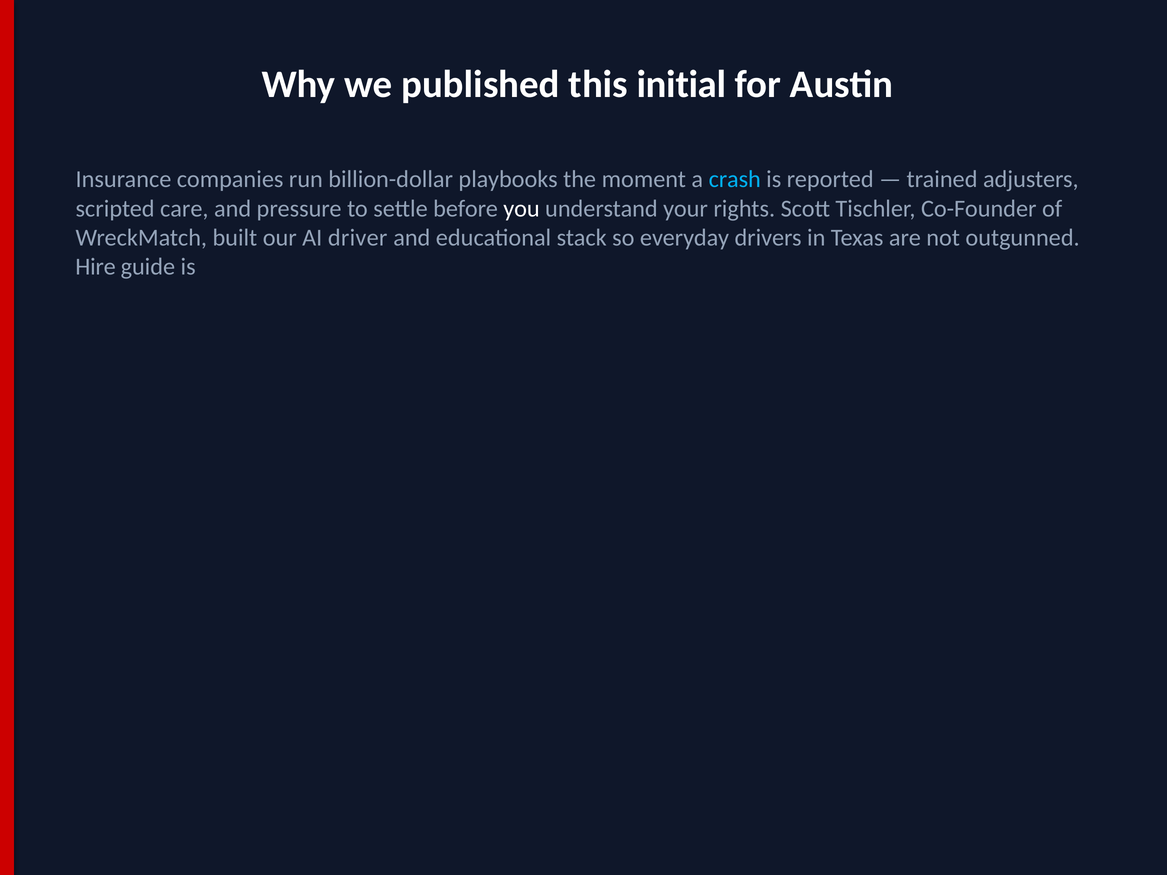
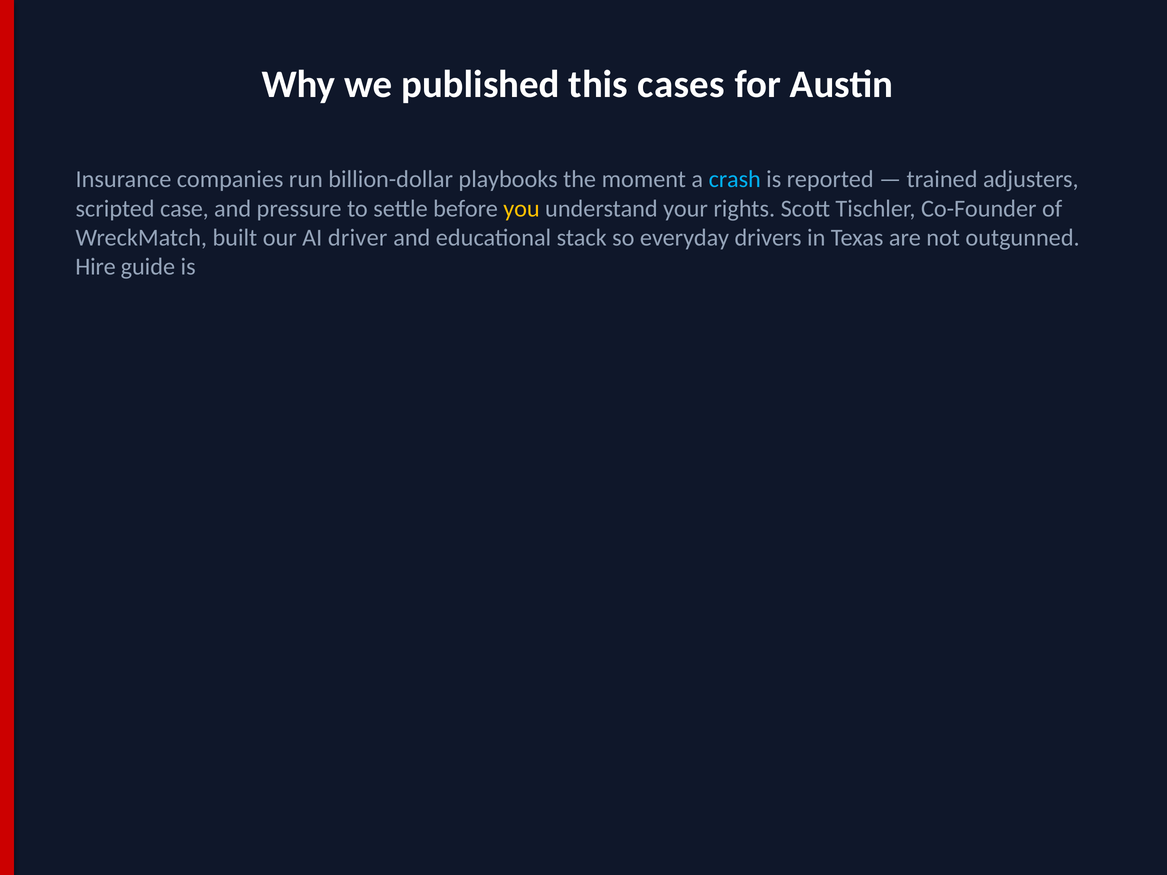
initial: initial -> cases
care: care -> case
you colour: white -> yellow
